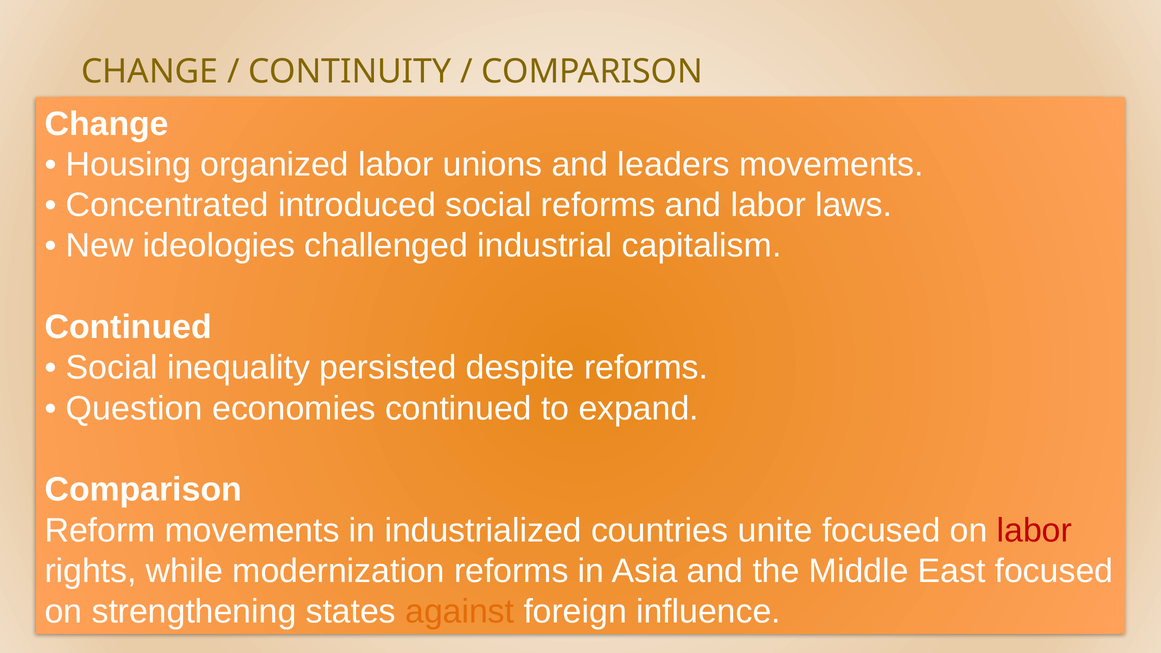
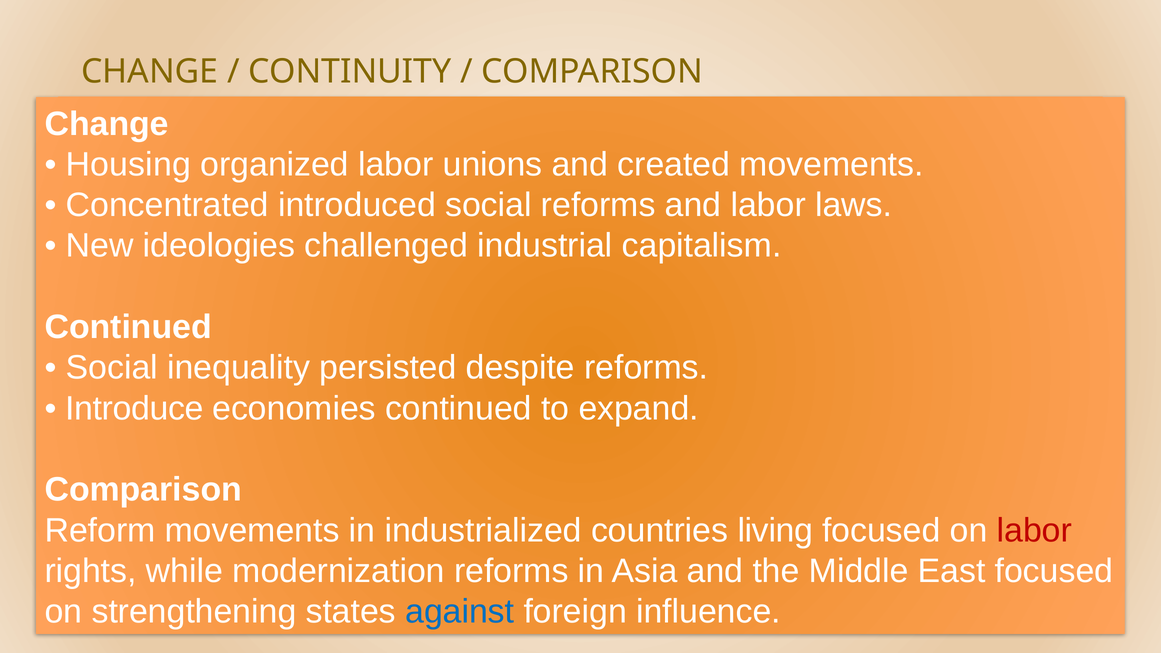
leaders: leaders -> created
Question: Question -> Introduce
unite: unite -> living
against colour: orange -> blue
